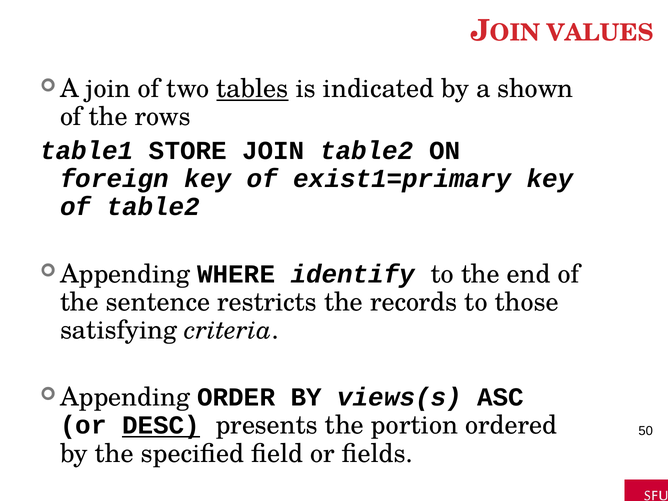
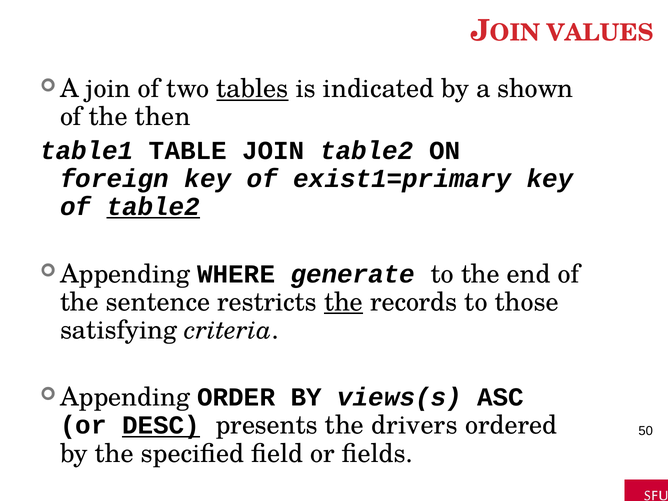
rows: rows -> then
STORE: STORE -> TABLE
table2 at (153, 207) underline: none -> present
identify: identify -> generate
the at (343, 302) underline: none -> present
portion: portion -> drivers
